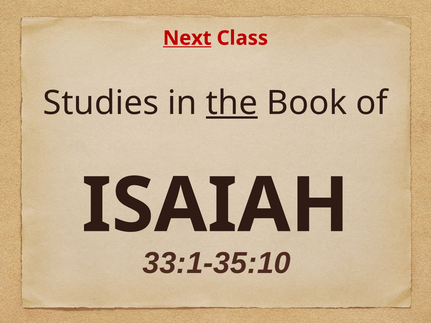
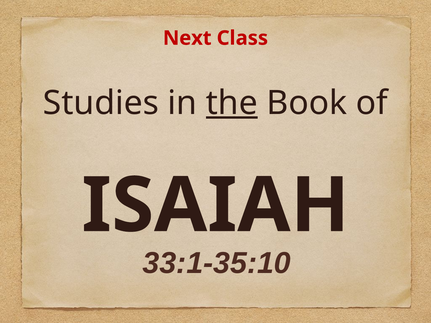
Next underline: present -> none
